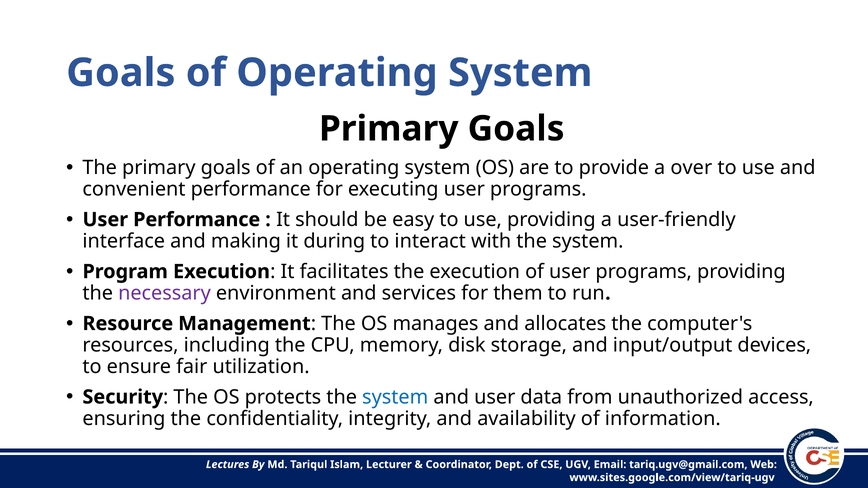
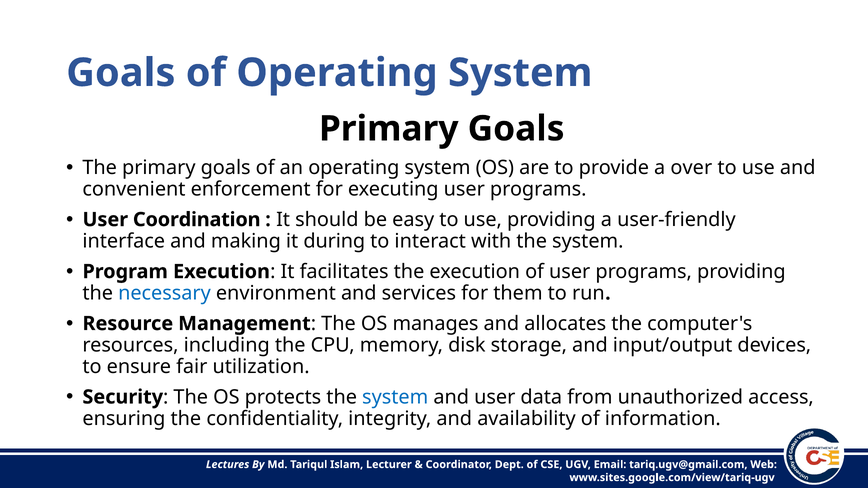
convenient performance: performance -> enforcement
User Performance: Performance -> Coordination
necessary colour: purple -> blue
